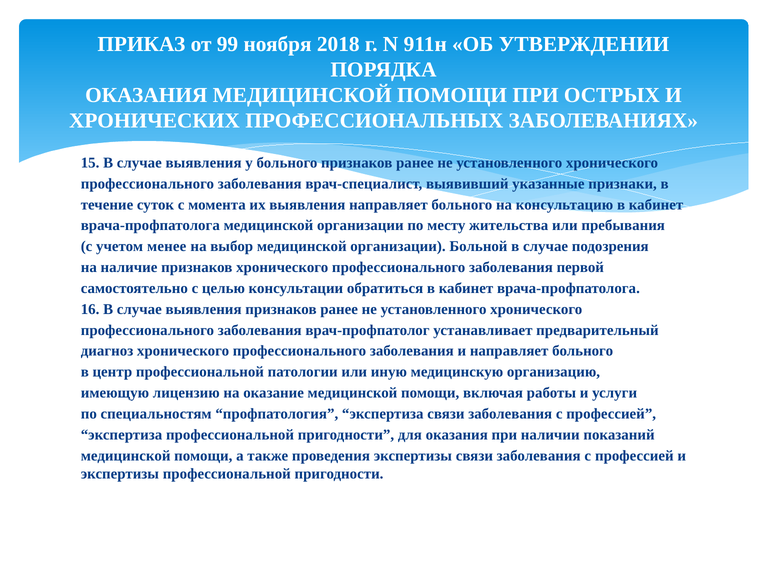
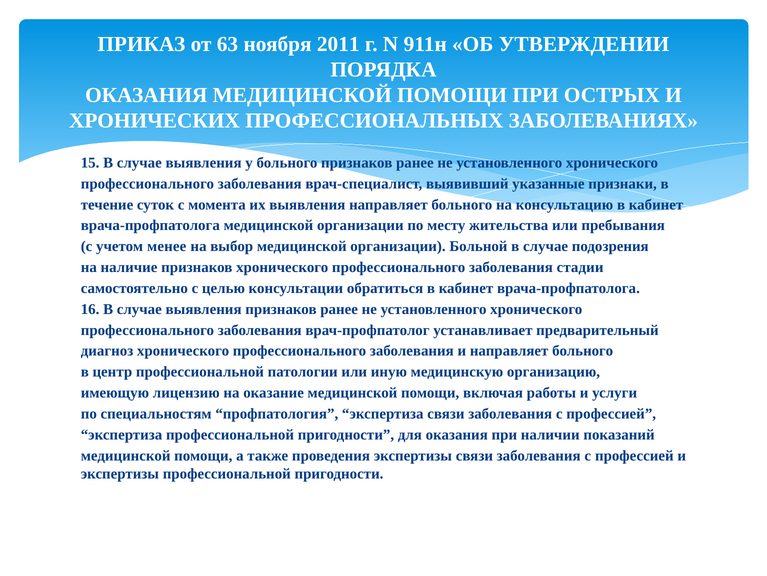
99: 99 -> 63
2018: 2018 -> 2011
первой: первой -> стадии
